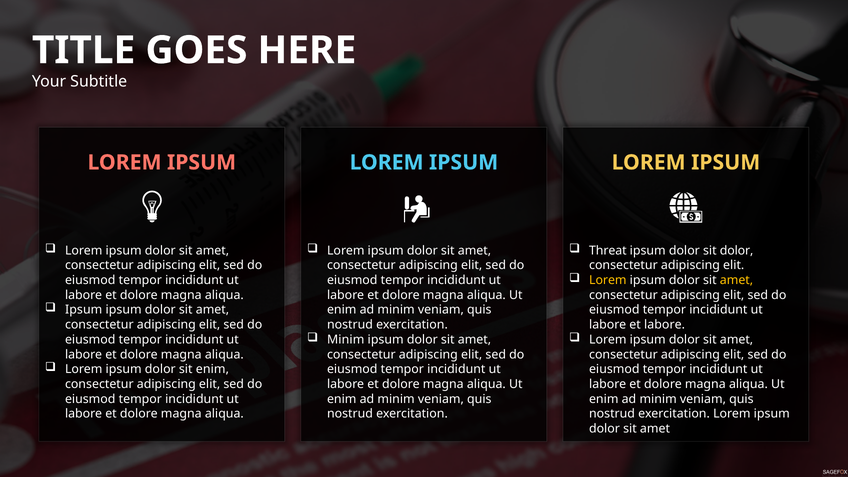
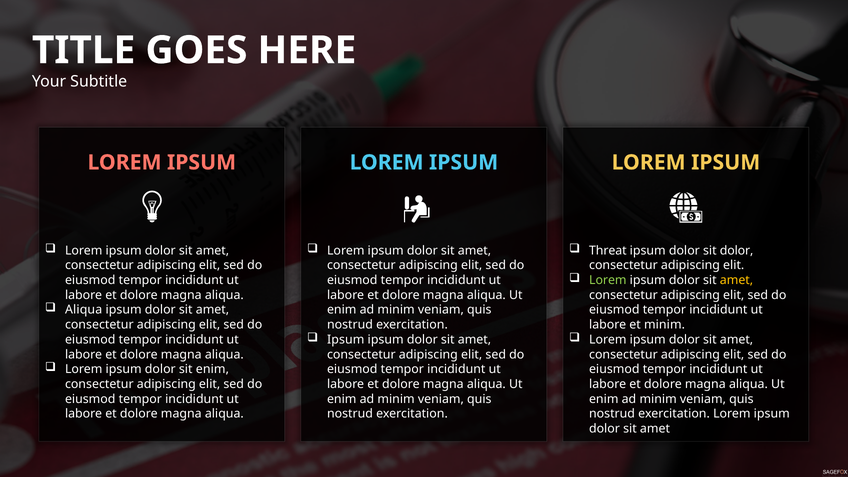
Lorem at (608, 280) colour: yellow -> light green
Ipsum at (84, 310): Ipsum -> Aliqua
et labore: labore -> minim
Minim at (346, 340): Minim -> Ipsum
